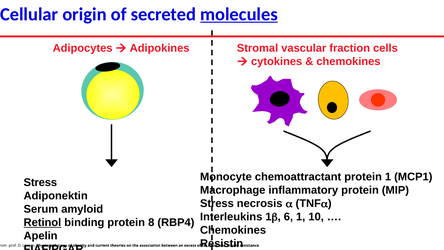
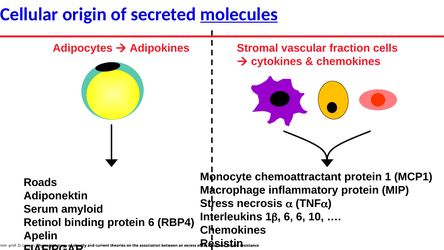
Stress at (40, 182): Stress -> Roads
6 1: 1 -> 6
Retinol underline: present -> none
protein 8: 8 -> 6
